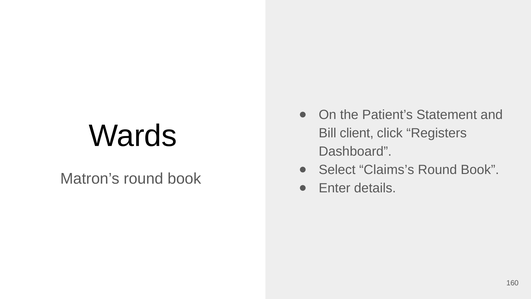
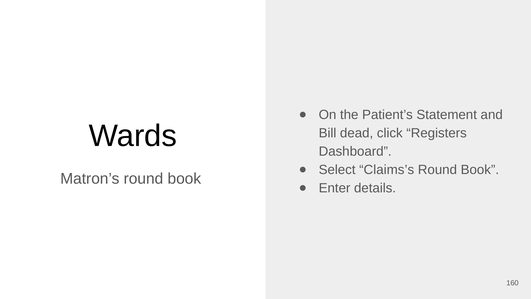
client: client -> dead
